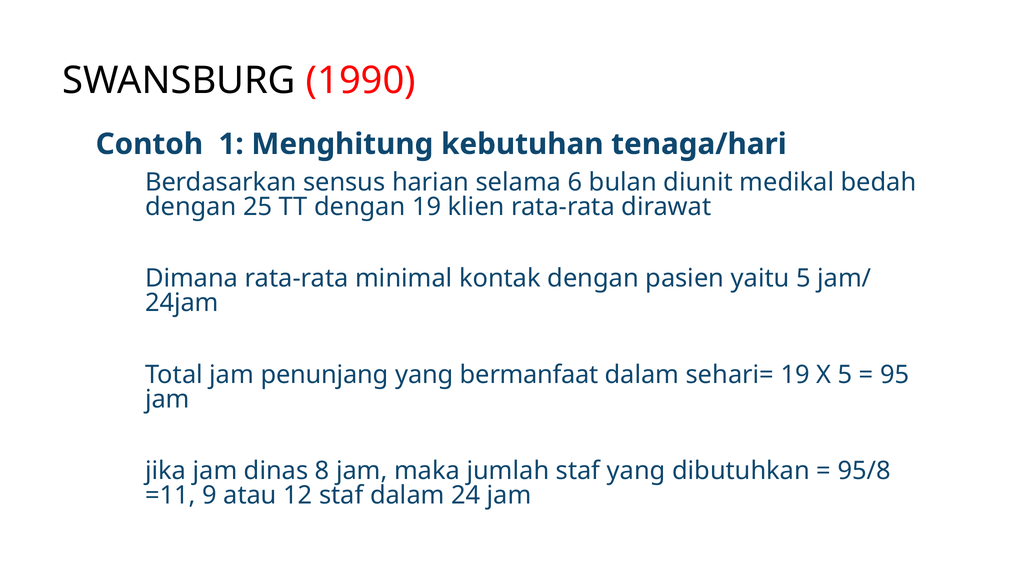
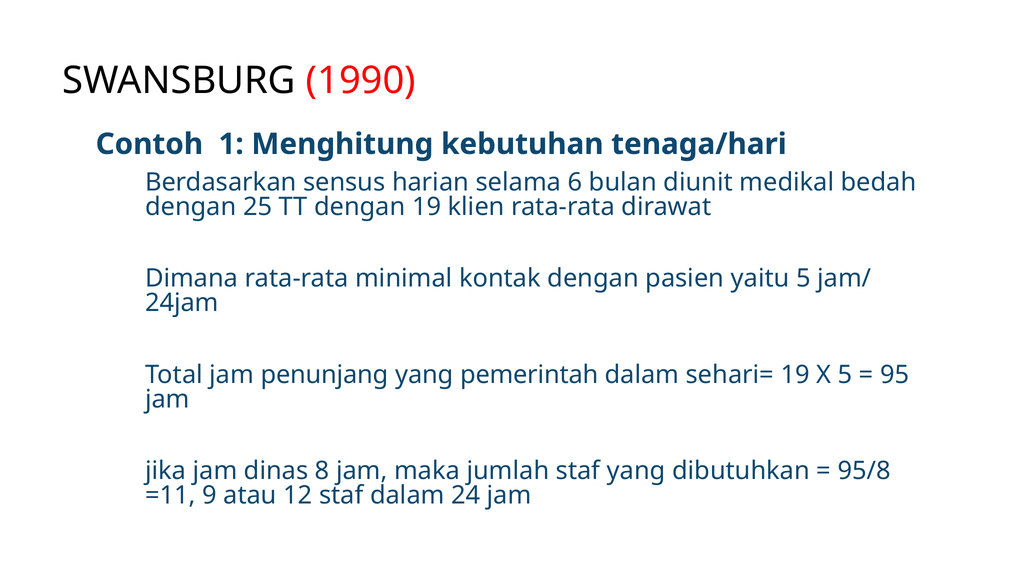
bermanfaat: bermanfaat -> pemerintah
